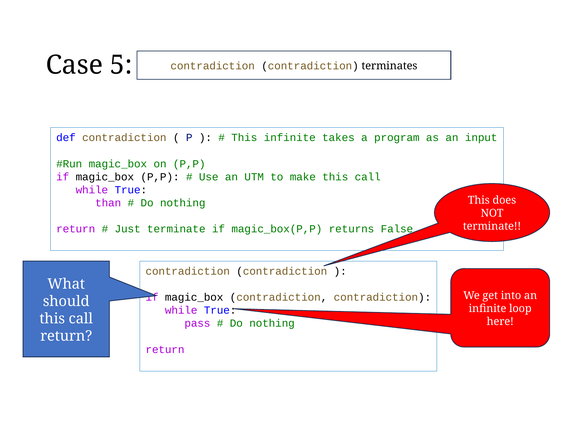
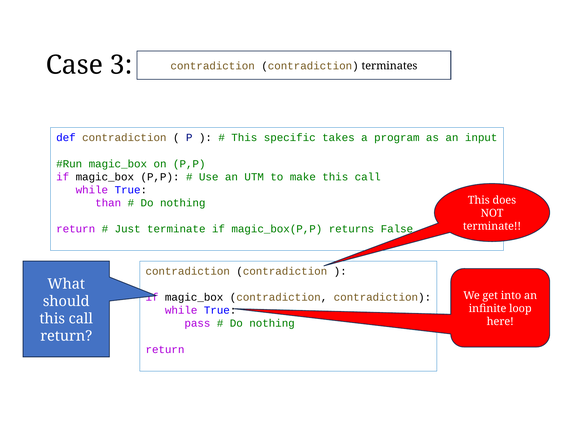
5: 5 -> 3
This infinite: infinite -> specific
